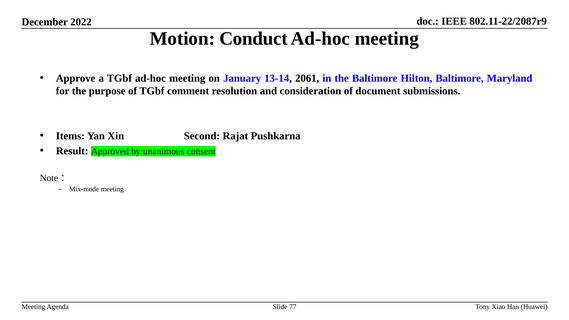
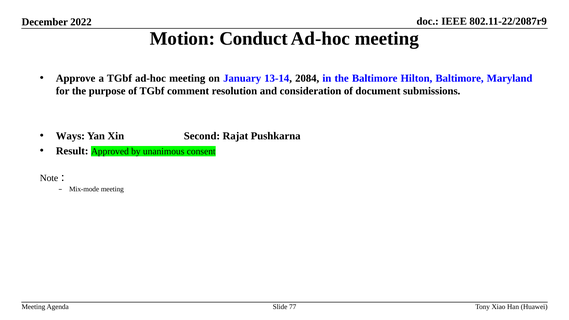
2061: 2061 -> 2084
Items: Items -> Ways
